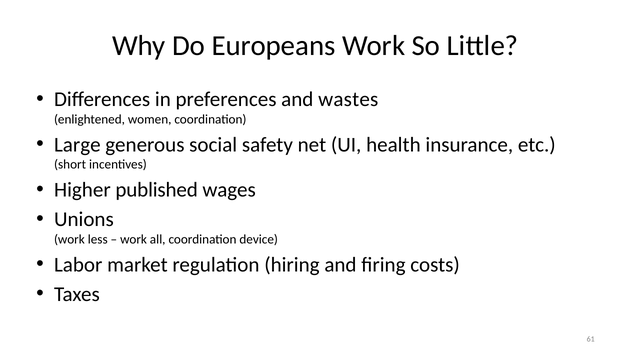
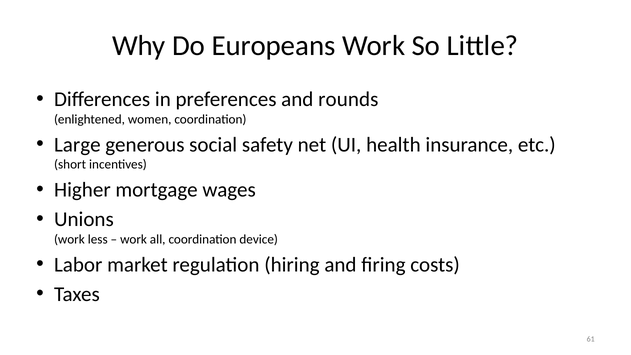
wastes: wastes -> rounds
published: published -> mortgage
